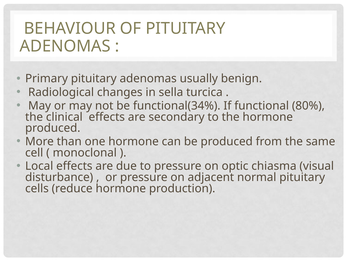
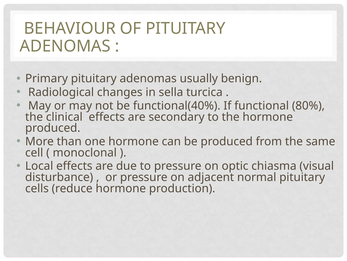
functional(34%: functional(34% -> functional(40%
